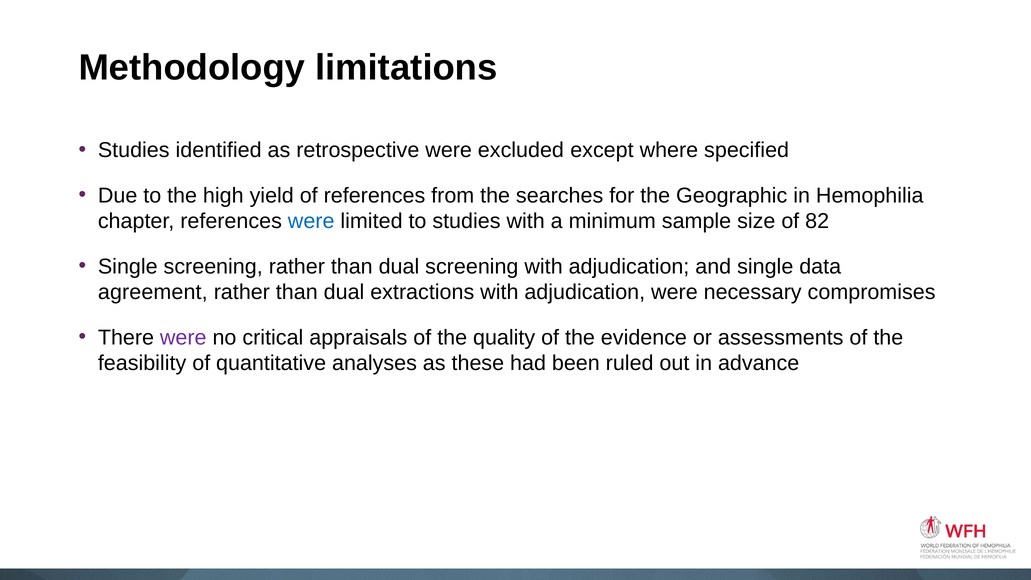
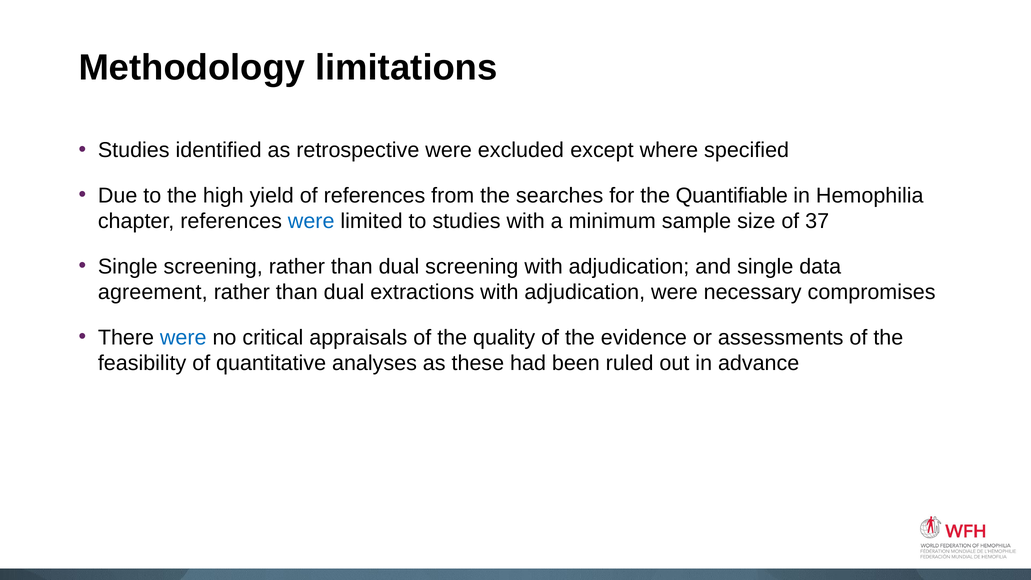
Geographic: Geographic -> Quantifiable
82: 82 -> 37
were at (183, 337) colour: purple -> blue
